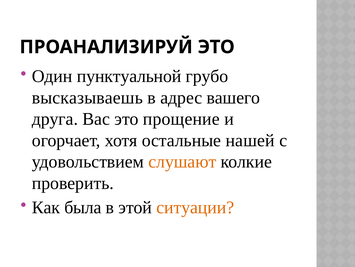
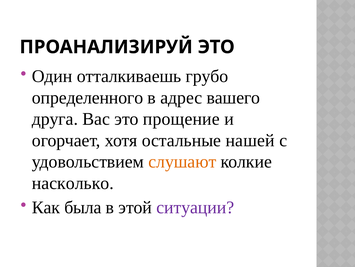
пунктуальной: пунктуальной -> отталкиваешь
высказываешь: высказываешь -> определенного
проверить: проверить -> насколько
ситуации colour: orange -> purple
